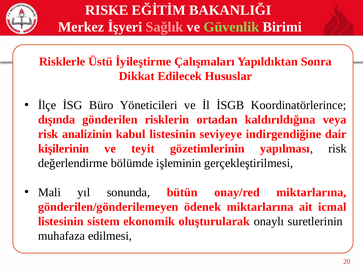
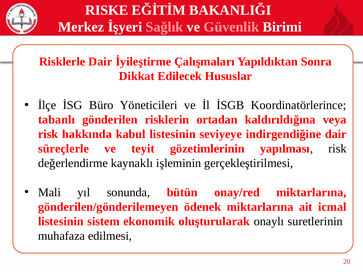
Güvenlik colour: light green -> pink
Risklerle Üstü: Üstü -> Dair
dışında: dışında -> tabanlı
analizinin: analizinin -> hakkında
kişilerinin: kişilerinin -> süreçlerle
bölümde: bölümde -> kaynaklı
